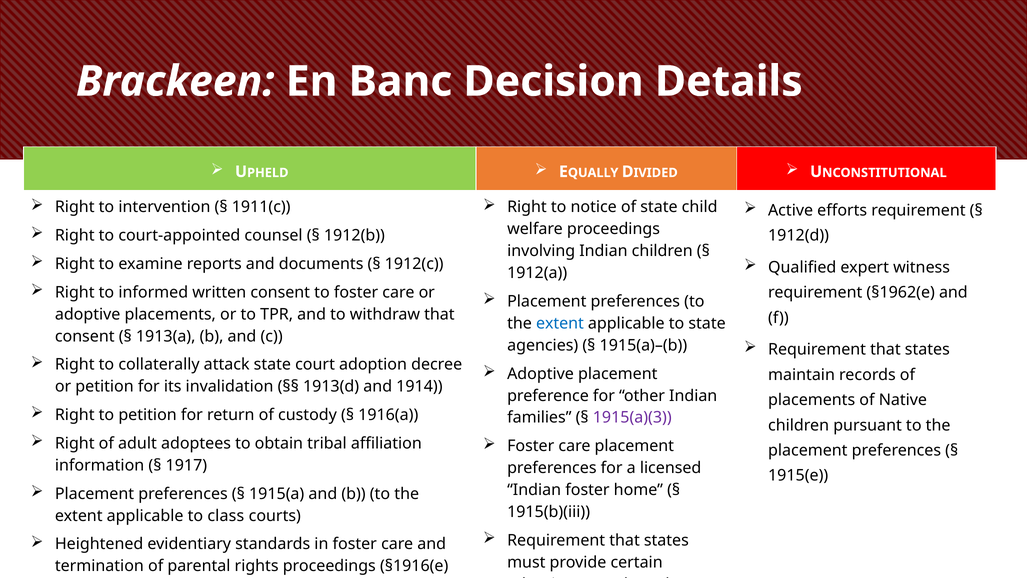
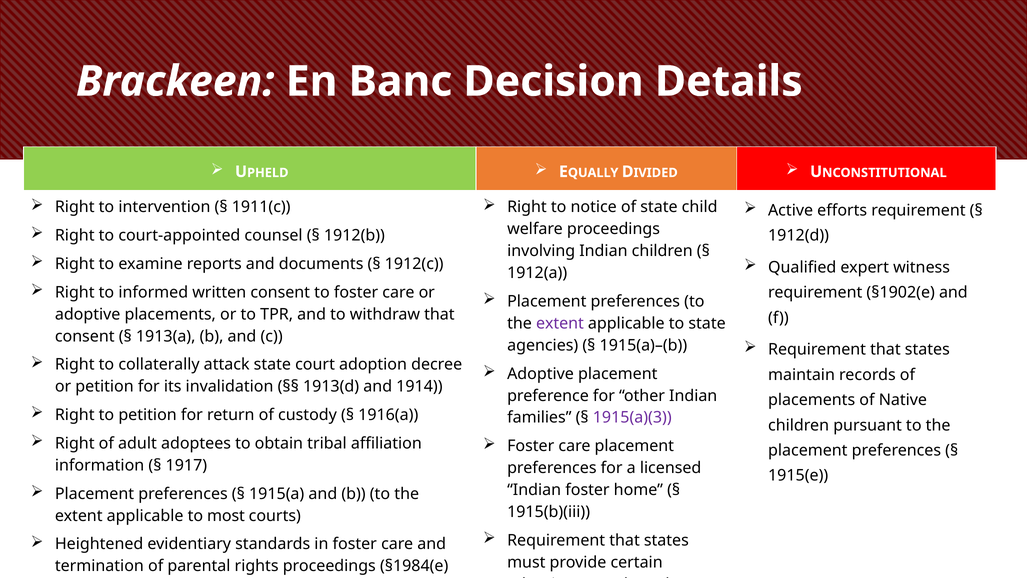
§1962(e: §1962(e -> §1902(e
extent at (560, 323) colour: blue -> purple
class: class -> most
§1916(e: §1916(e -> §1984(e
